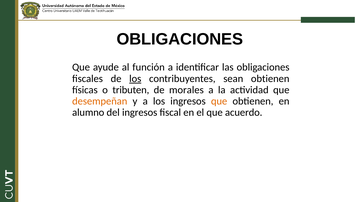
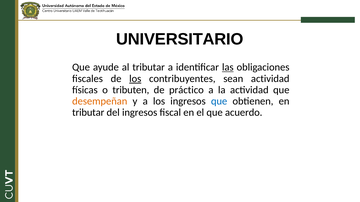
OBLIGACIONES at (180, 39): OBLIGACIONES -> UNIVERSITARIO
al función: función -> tributar
las underline: none -> present
sean obtienen: obtienen -> actividad
morales: morales -> práctico
que at (219, 101) colour: orange -> blue
alumno at (88, 113): alumno -> tributar
